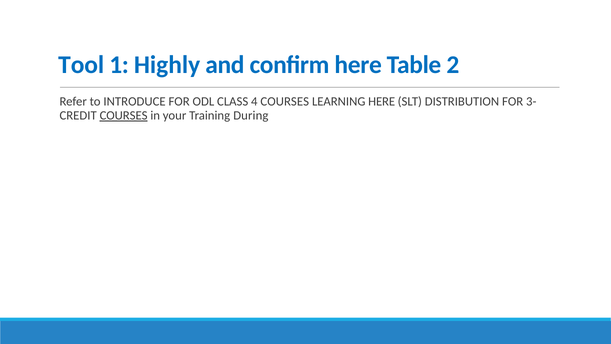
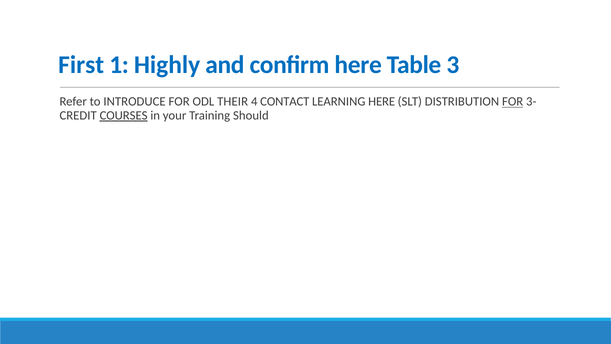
Tool: Tool -> First
2: 2 -> 3
CLASS: CLASS -> THEIR
4 COURSES: COURSES -> CONTACT
FOR at (513, 102) underline: none -> present
During: During -> Should
